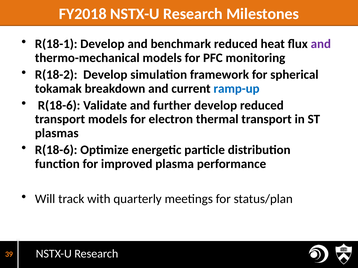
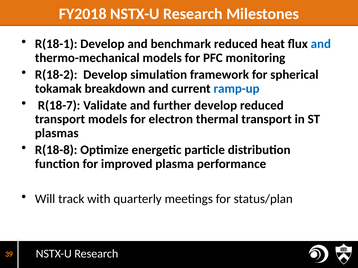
and at (321, 44) colour: purple -> blue
R(18-6 at (59, 106): R(18-6 -> R(18-7
R(18-6 at (56, 150): R(18-6 -> R(18-8
